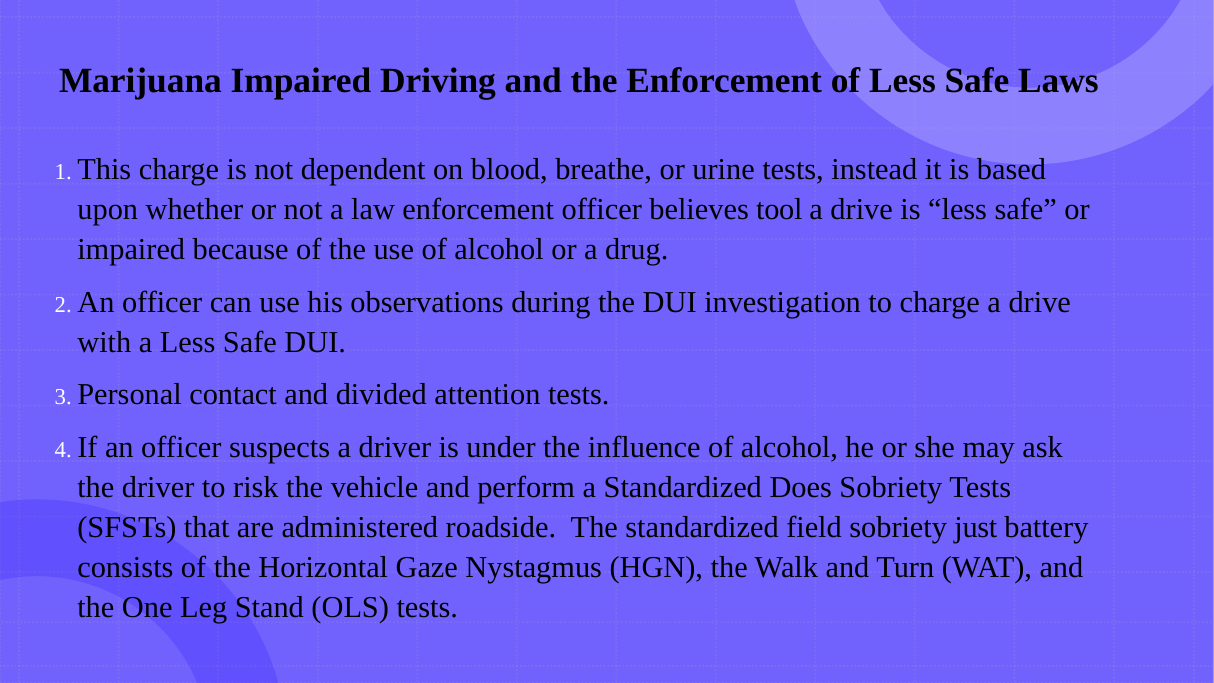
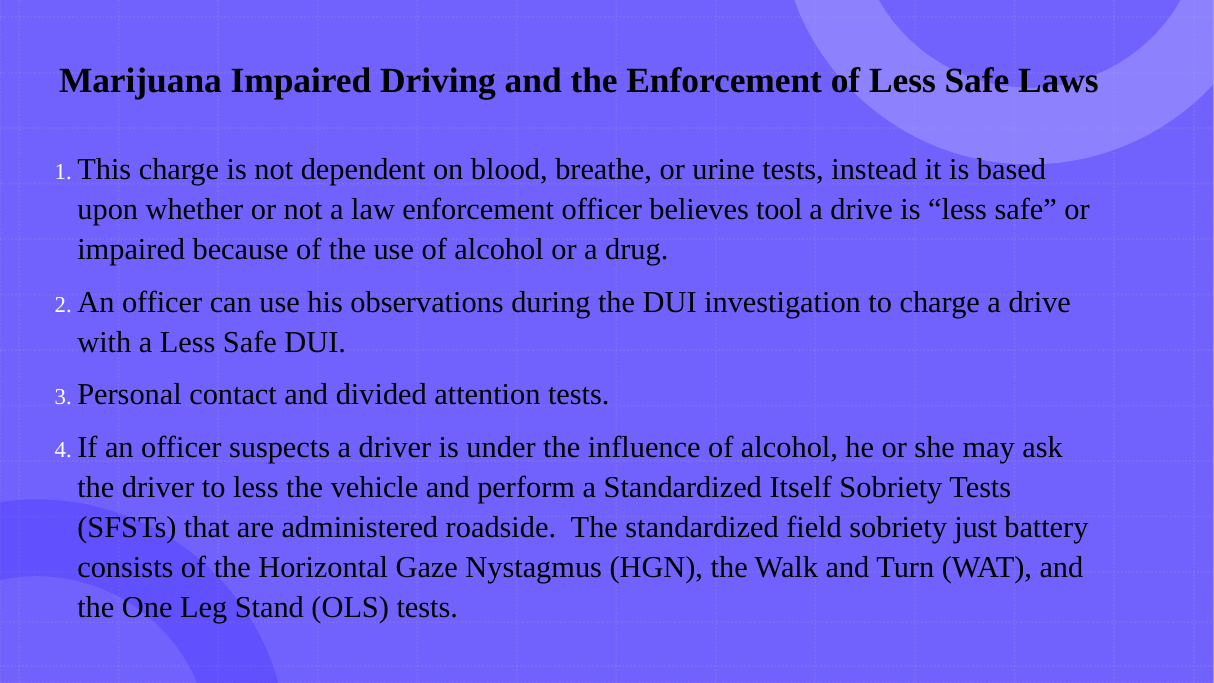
to risk: risk -> less
Does: Does -> Itself
